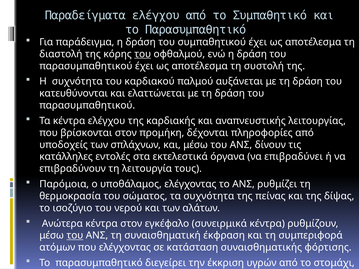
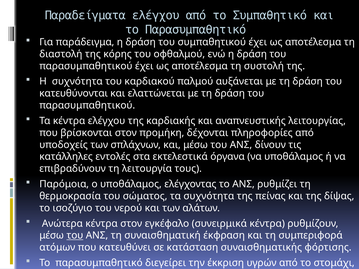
του at (143, 54) underline: present -> none
να επιβραδύνει: επιβραδύνει -> υποθάλαμος
που ελέγχοντας: ελέγχοντας -> κατευθύνει
